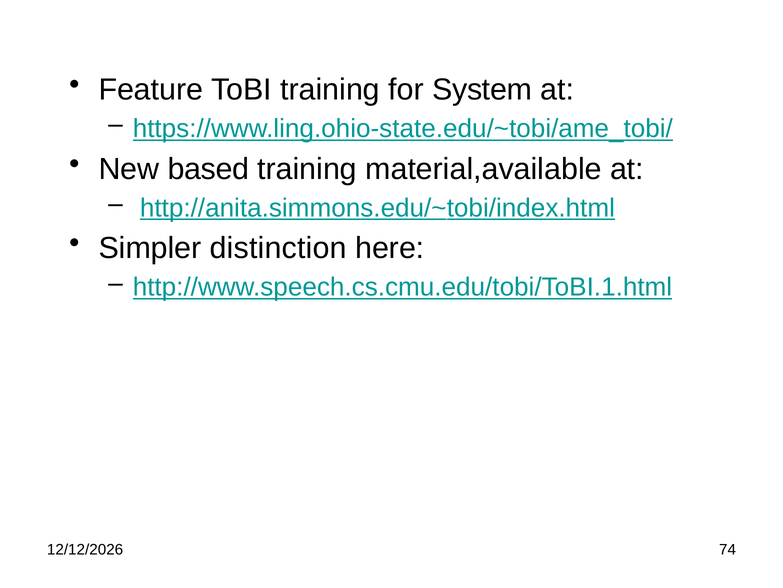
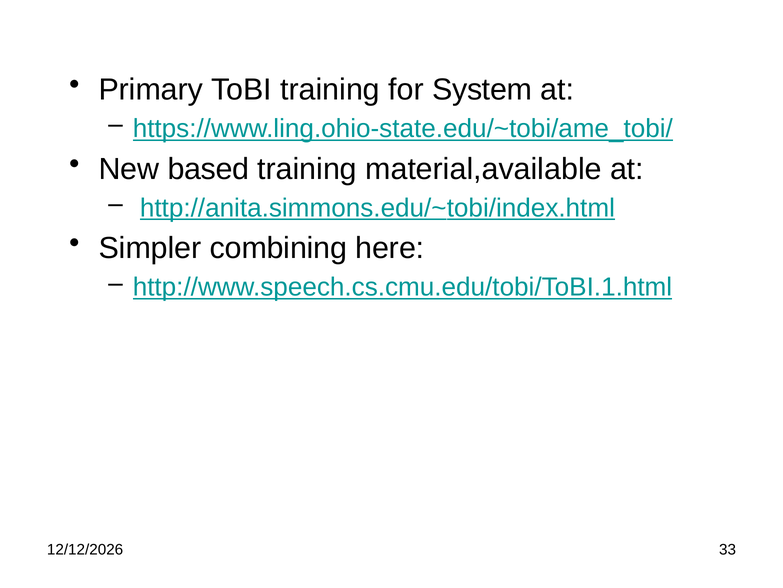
Feature: Feature -> Primary
distinction: distinction -> combining
74: 74 -> 33
